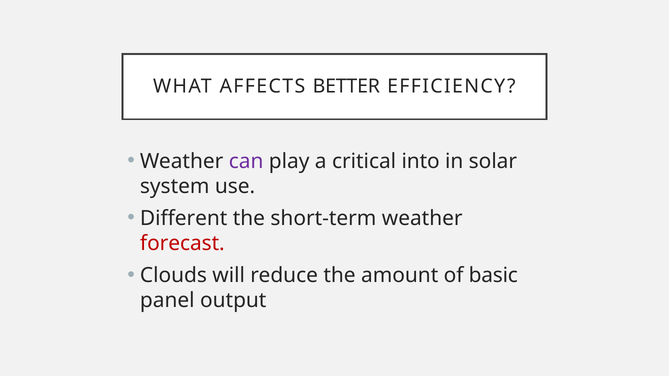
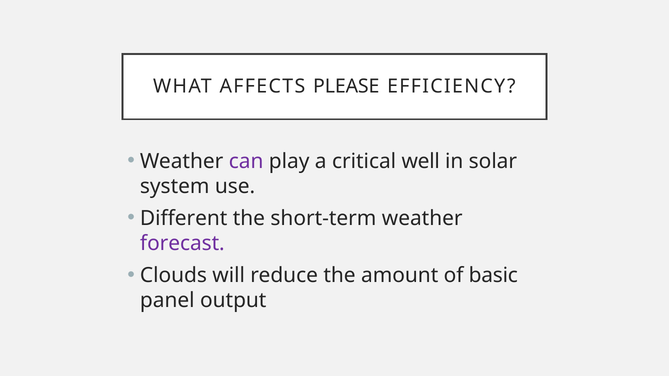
BETTER: BETTER -> PLEASE
into: into -> well
forecast colour: red -> purple
